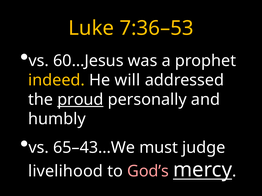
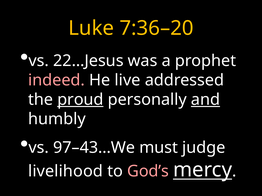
7:36–53: 7:36–53 -> 7:36–20
60…Jesus: 60…Jesus -> 22…Jesus
indeed colour: yellow -> pink
will: will -> live
and underline: none -> present
65–43…We: 65–43…We -> 97–43…We
